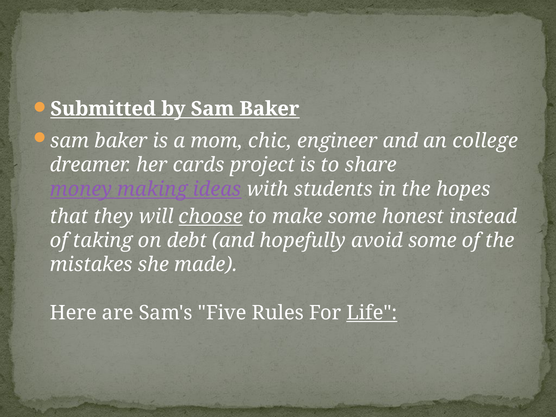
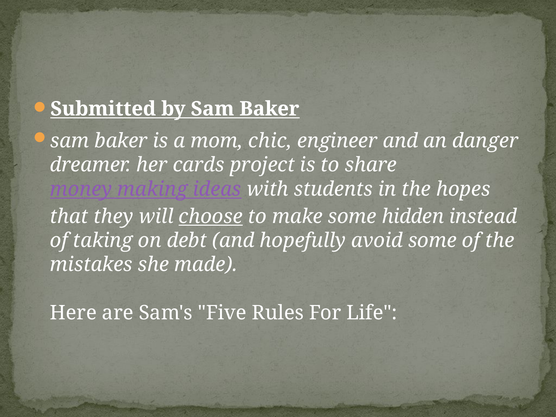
college: college -> danger
honest: honest -> hidden
Life underline: present -> none
